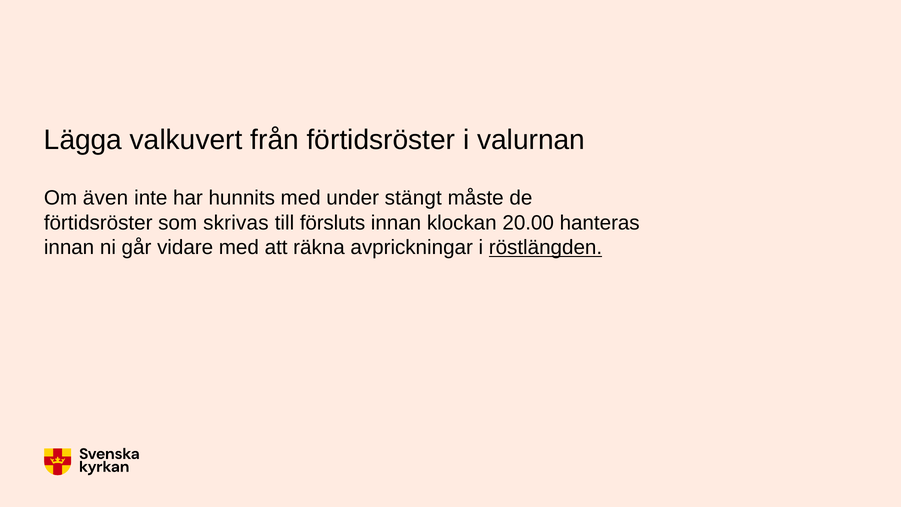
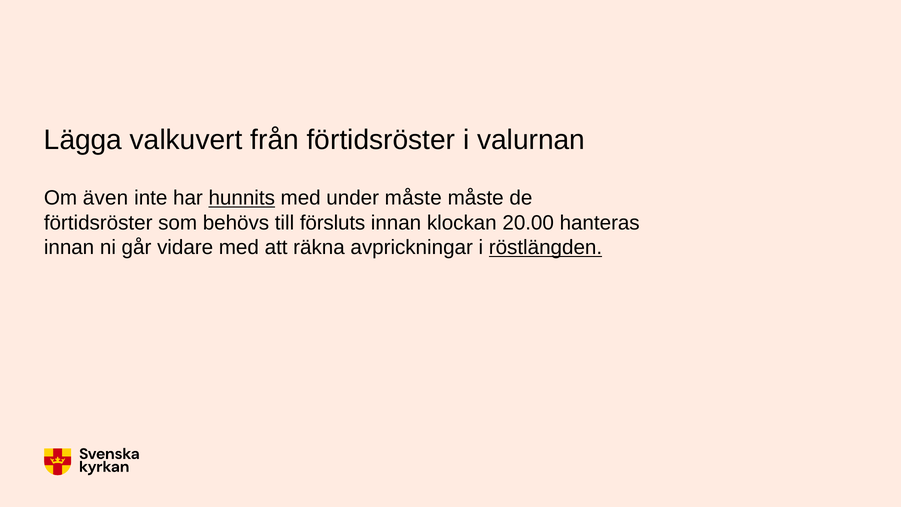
hunnits underline: none -> present
under stängt: stängt -> måste
skrivas: skrivas -> behövs
